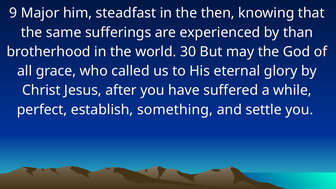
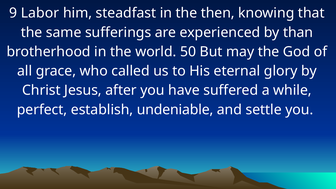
Major: Major -> Labor
30: 30 -> 50
something: something -> undeniable
